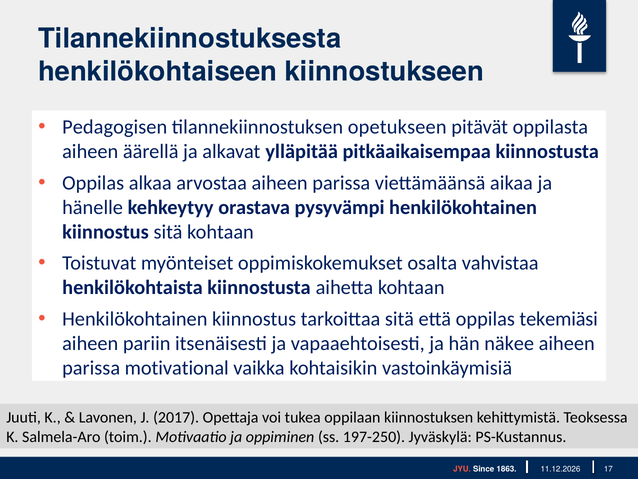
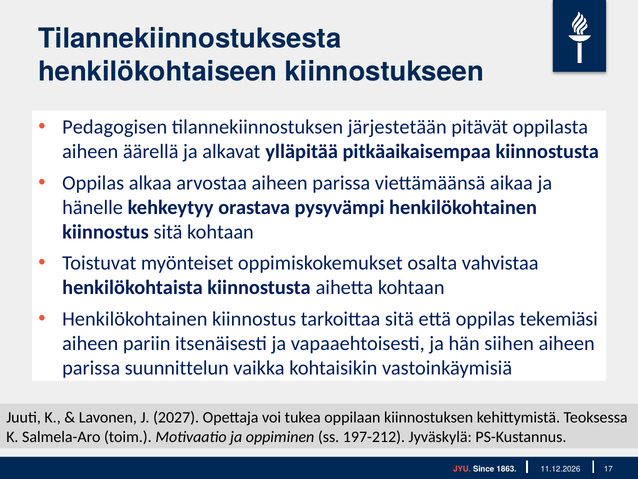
opetukseen: opetukseen -> järjestetään
näkee: näkee -> siihen
motivational: motivational -> suunnittelun
2017: 2017 -> 2027
197-250: 197-250 -> 197-212
